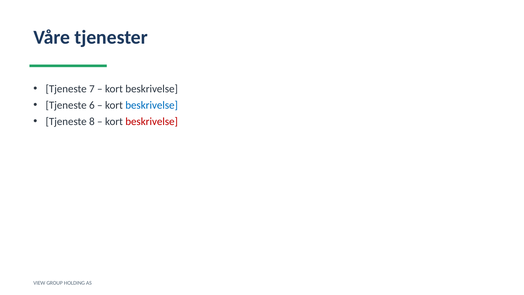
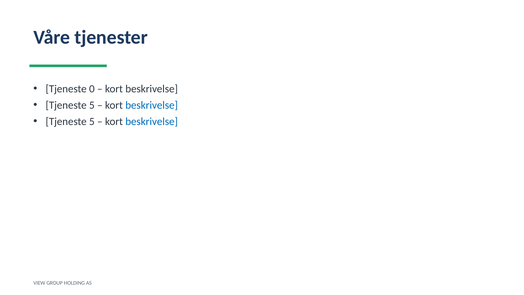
7: 7 -> 0
6 at (92, 105): 6 -> 5
8 at (92, 122): 8 -> 5
beskrivelse at (152, 122) colour: red -> blue
